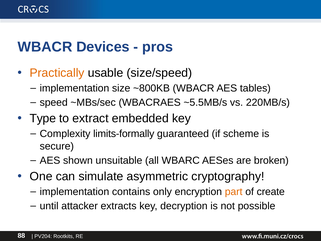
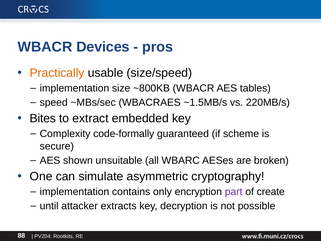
~5.5MB/s: ~5.5MB/s -> ~1.5MB/s
Type: Type -> Bites
limits-formally: limits-formally -> code-formally
part colour: orange -> purple
